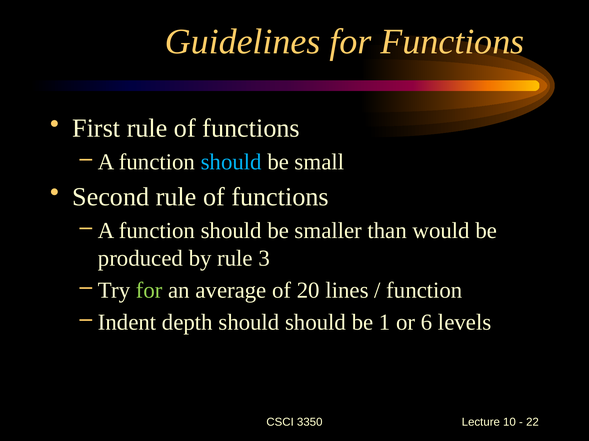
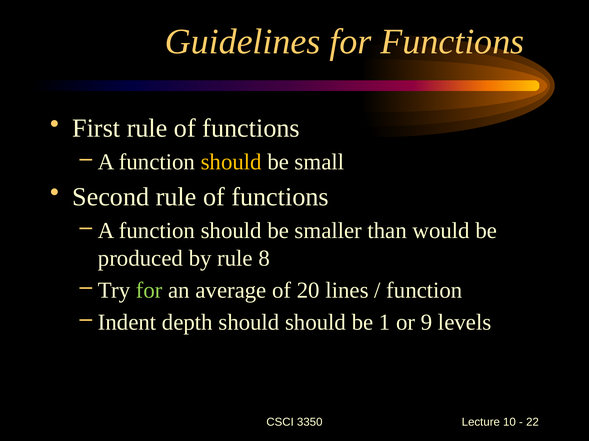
should at (231, 162) colour: light blue -> yellow
3: 3 -> 8
6: 6 -> 9
